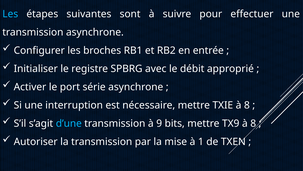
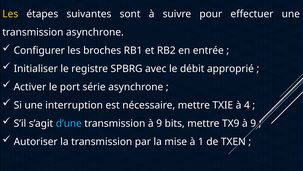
Les at (10, 14) colour: light blue -> yellow
TXIE à 8: 8 -> 4
TX9 à 8: 8 -> 9
